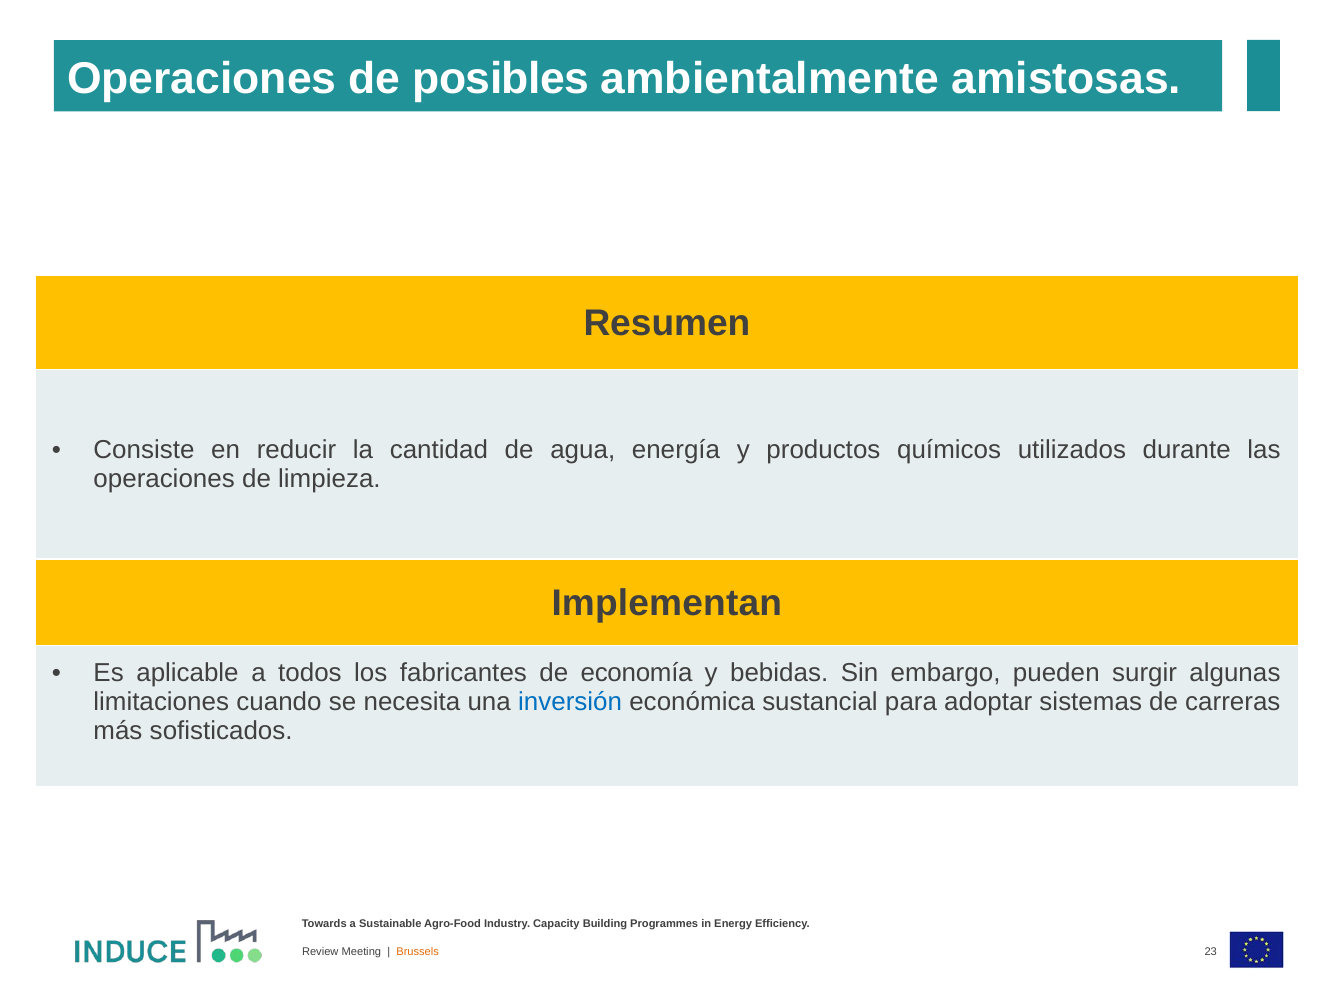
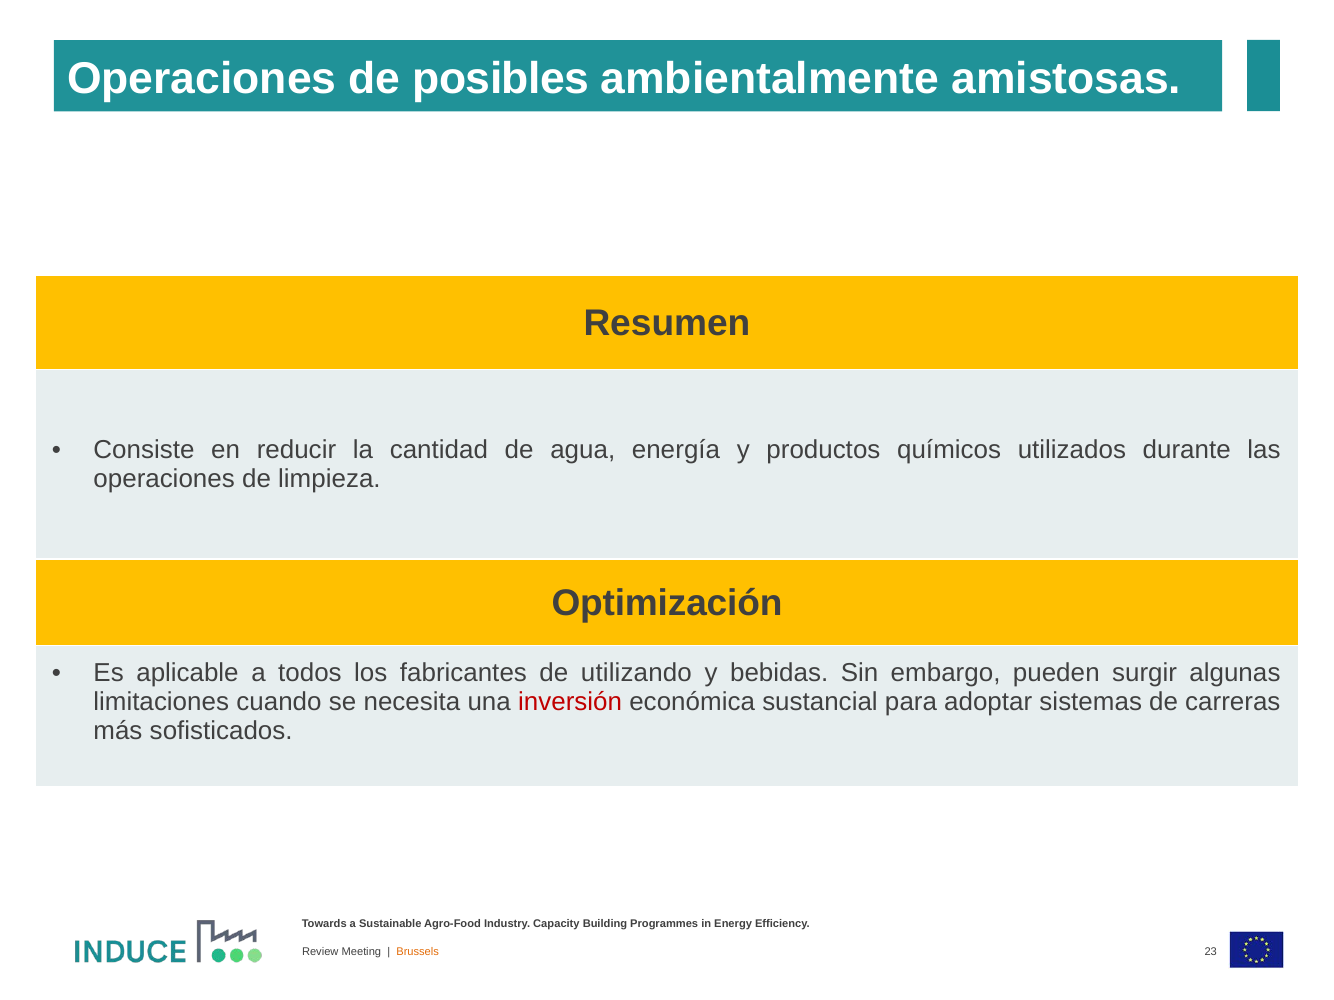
Implementan: Implementan -> Optimización
economía: economía -> utilizando
inversión colour: blue -> red
